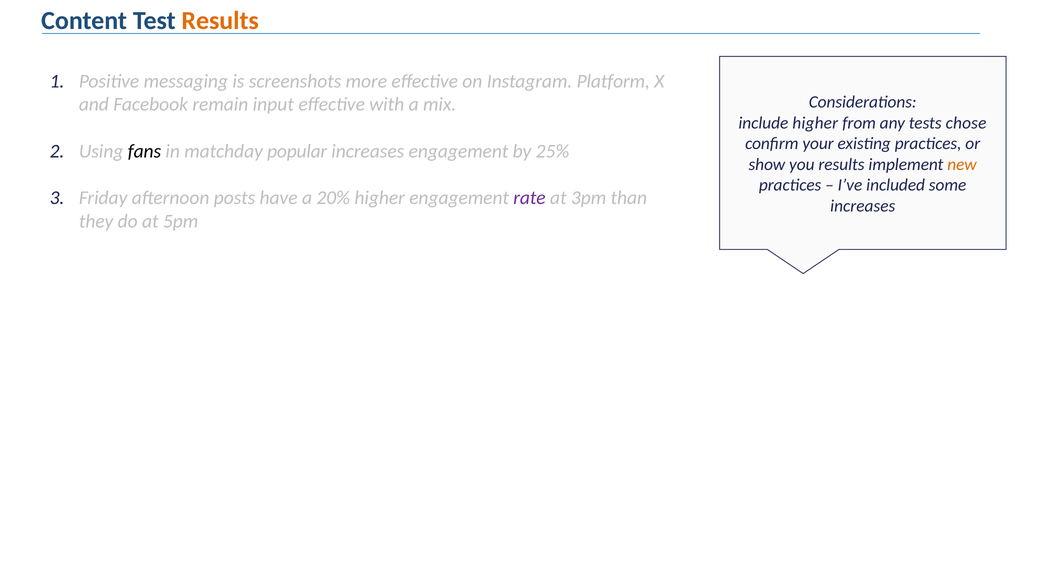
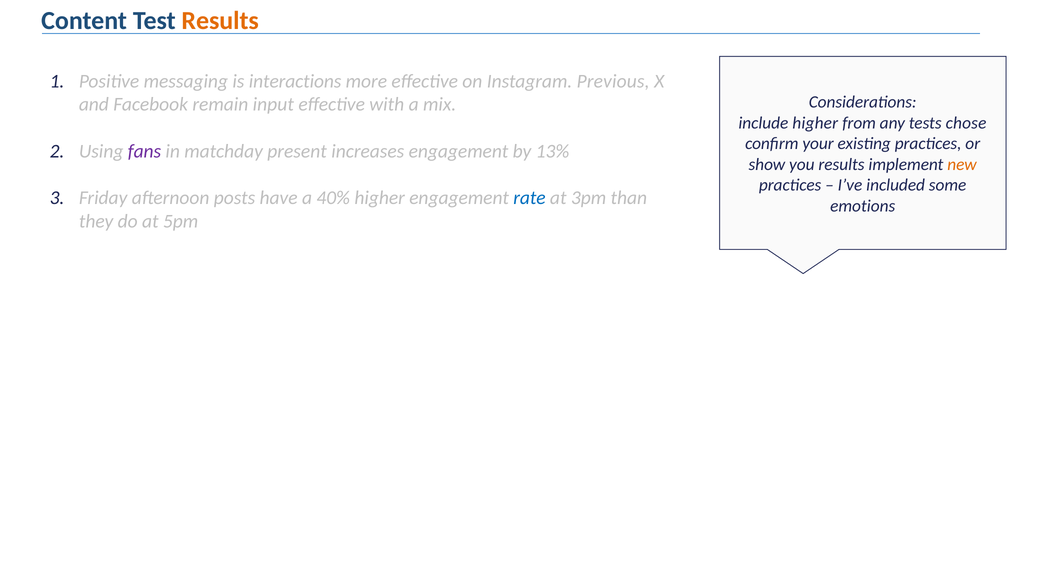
screenshots: screenshots -> interactions
Platform: Platform -> Previous
fans colour: black -> purple
popular: popular -> present
25%: 25% -> 13%
20%: 20% -> 40%
rate colour: purple -> blue
increases at (863, 206): increases -> emotions
